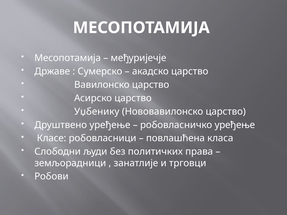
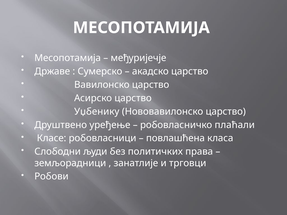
робовласничко уређење: уређење -> плаћали
